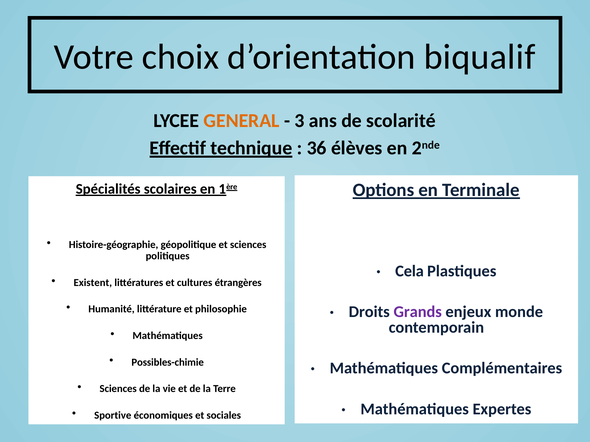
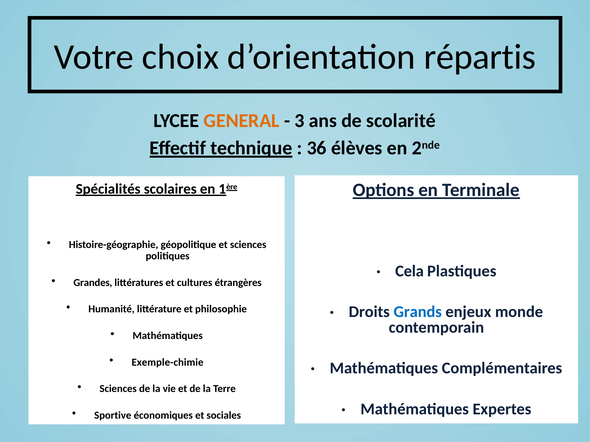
biqualif: biqualif -> répartis
Existent: Existent -> Grandes
Grands colour: purple -> blue
Possibles-chimie: Possibles-chimie -> Exemple-chimie
